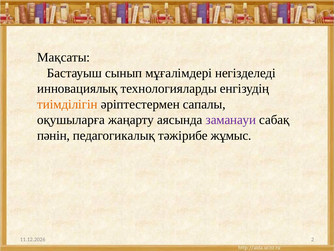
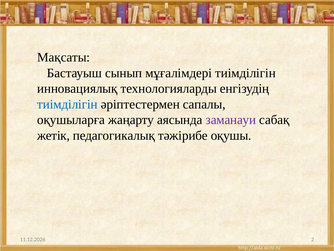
мұғалімдері негізделеді: негізделеді -> тиімділігін
тиімділігін at (67, 104) colour: orange -> blue
пәнін: пәнін -> жетік
жұмыс: жұмыс -> оқушы
